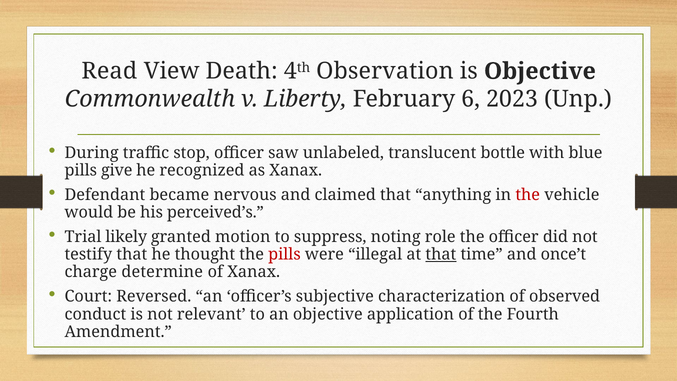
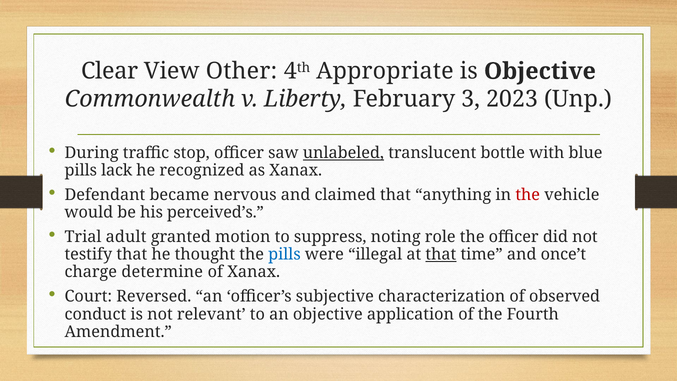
Read: Read -> Clear
Death: Death -> Other
Observation: Observation -> Appropriate
6: 6 -> 3
unlabeled underline: none -> present
give: give -> lack
likely: likely -> adult
pills at (284, 254) colour: red -> blue
